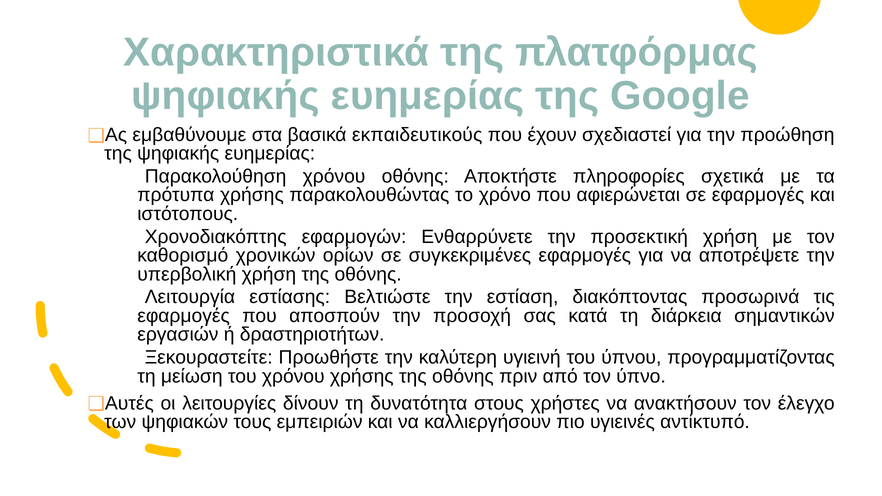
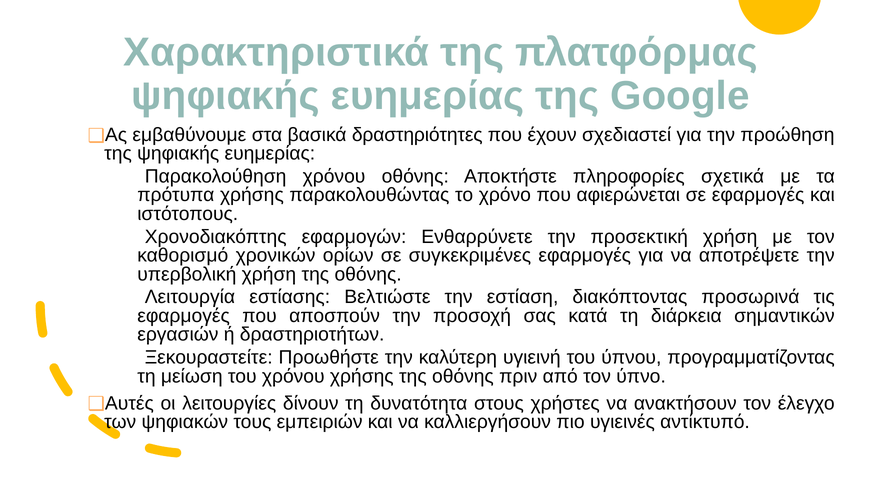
εκπαιδευτικούς: εκπαιδευτικούς -> δραστηριότητες
